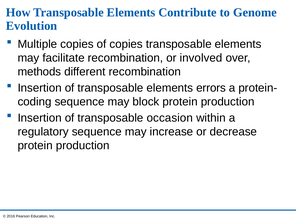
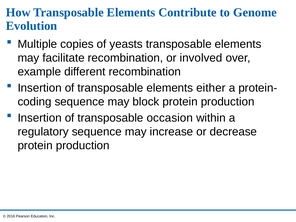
of copies: copies -> yeasts
methods: methods -> example
errors: errors -> either
